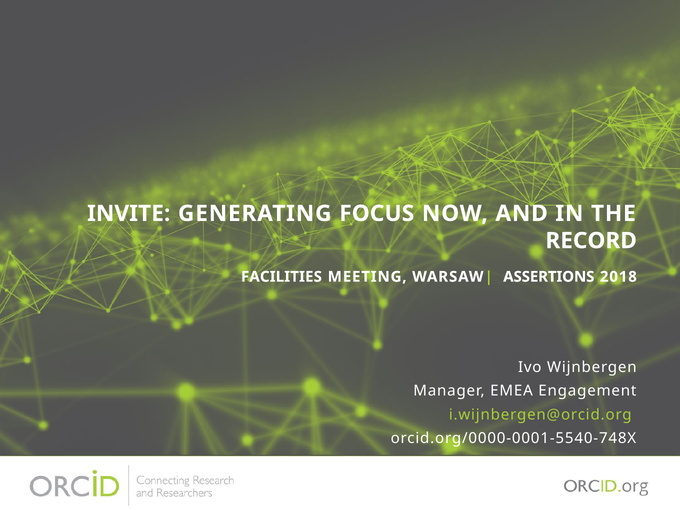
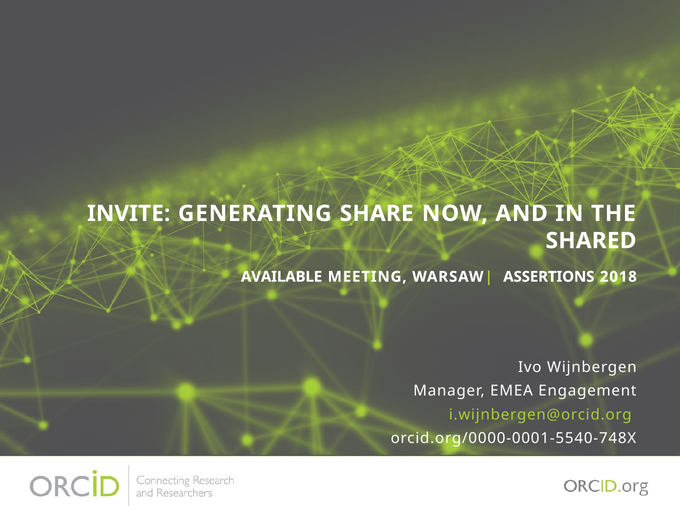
FOCUS: FOCUS -> SHARE
RECORD: RECORD -> SHARED
FACILITIES: FACILITIES -> AVAILABLE
